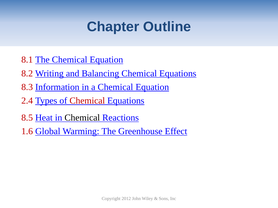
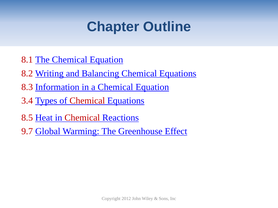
2.4: 2.4 -> 3.4
Chemical at (82, 118) colour: black -> red
1.6: 1.6 -> 9.7
